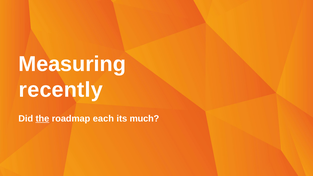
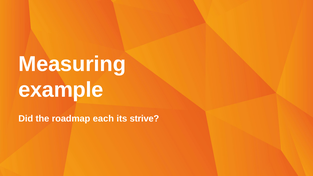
recently: recently -> example
the underline: present -> none
much: much -> strive
